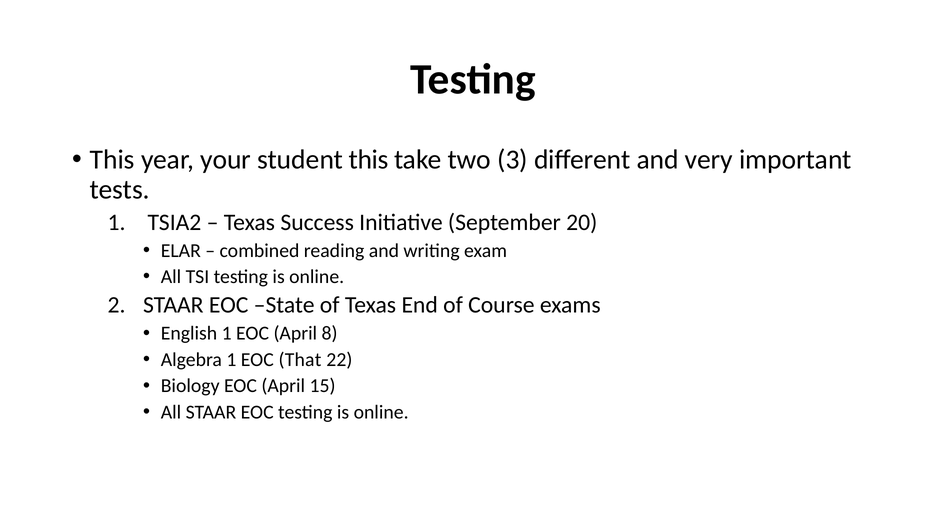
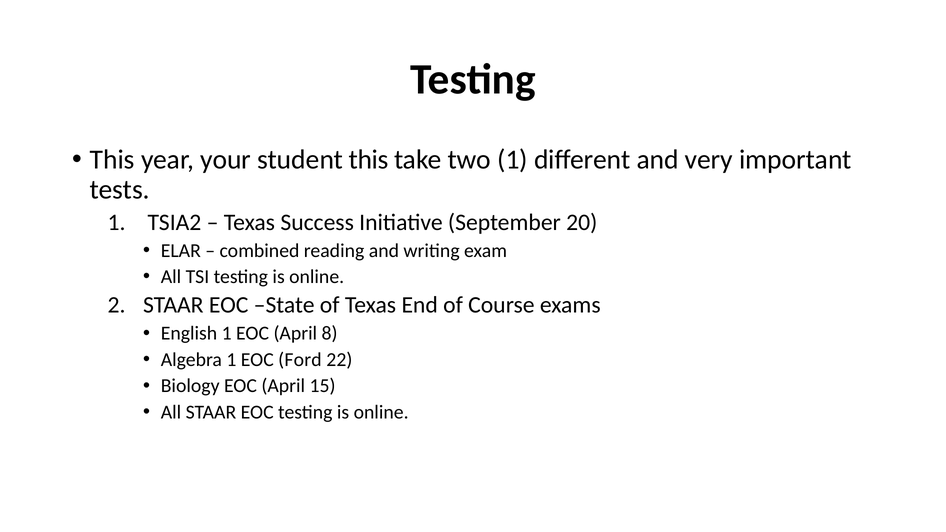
two 3: 3 -> 1
That: That -> Ford
